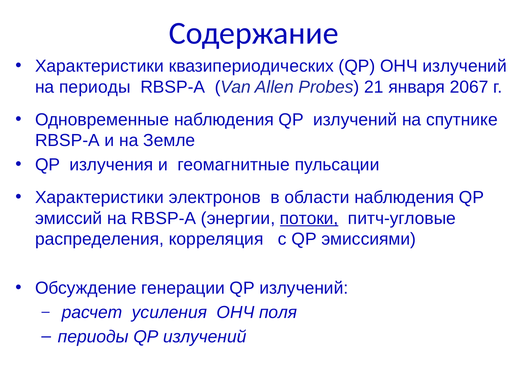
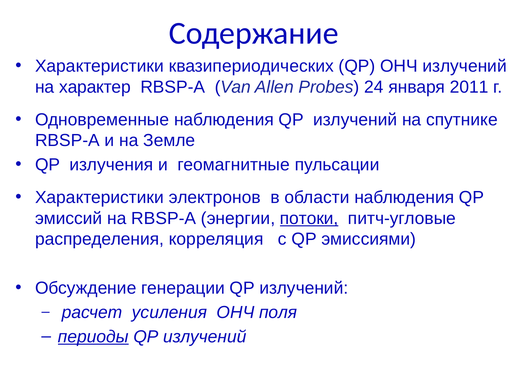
на периоды: периоды -> характер
21: 21 -> 24
2067: 2067 -> 2011
периоды at (93, 336) underline: none -> present
